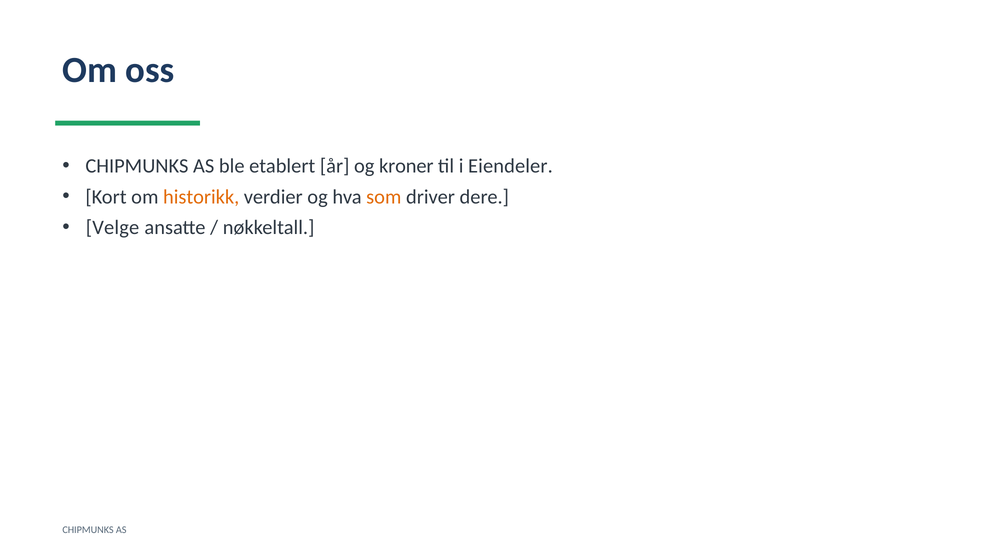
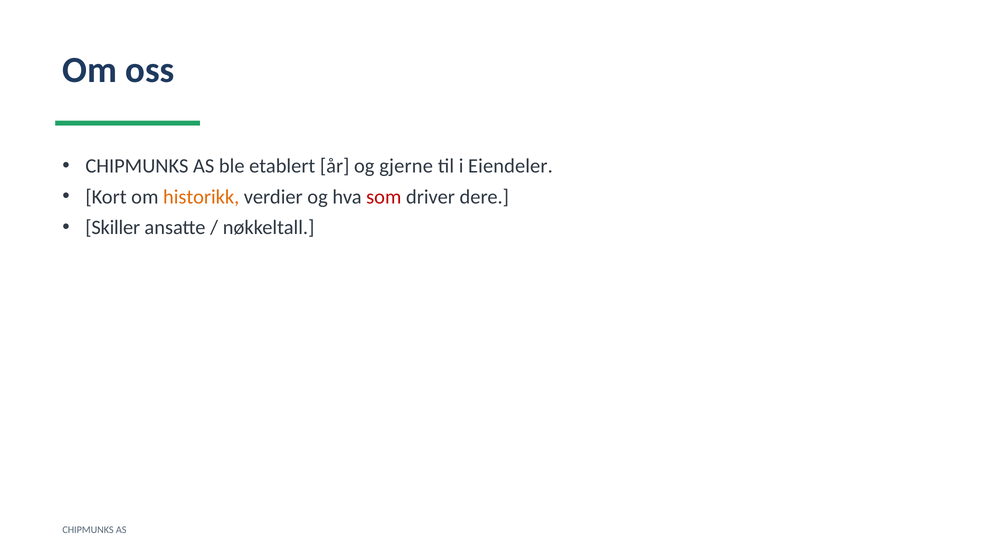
kroner: kroner -> gjerne
som colour: orange -> red
Velge: Velge -> Skiller
